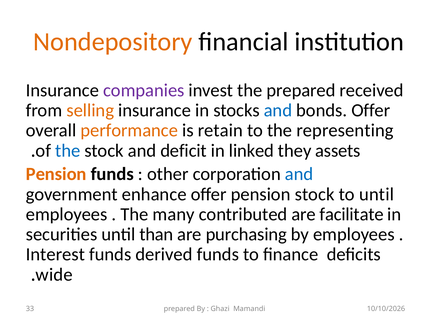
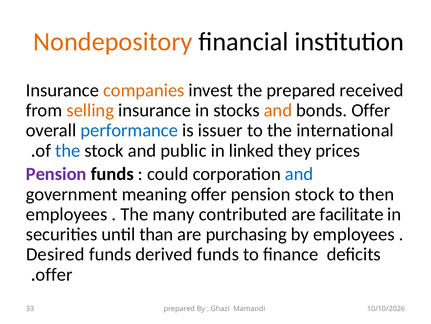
companies colour: purple -> orange
and at (278, 110) colour: blue -> orange
performance colour: orange -> blue
retain: retain -> issuer
representing: representing -> international
deficit: deficit -> public
assets: assets -> prices
Pension at (56, 174) colour: orange -> purple
other: other -> could
enhance: enhance -> meaning
to until: until -> then
Interest: Interest -> Desired
wide at (54, 274): wide -> offer
